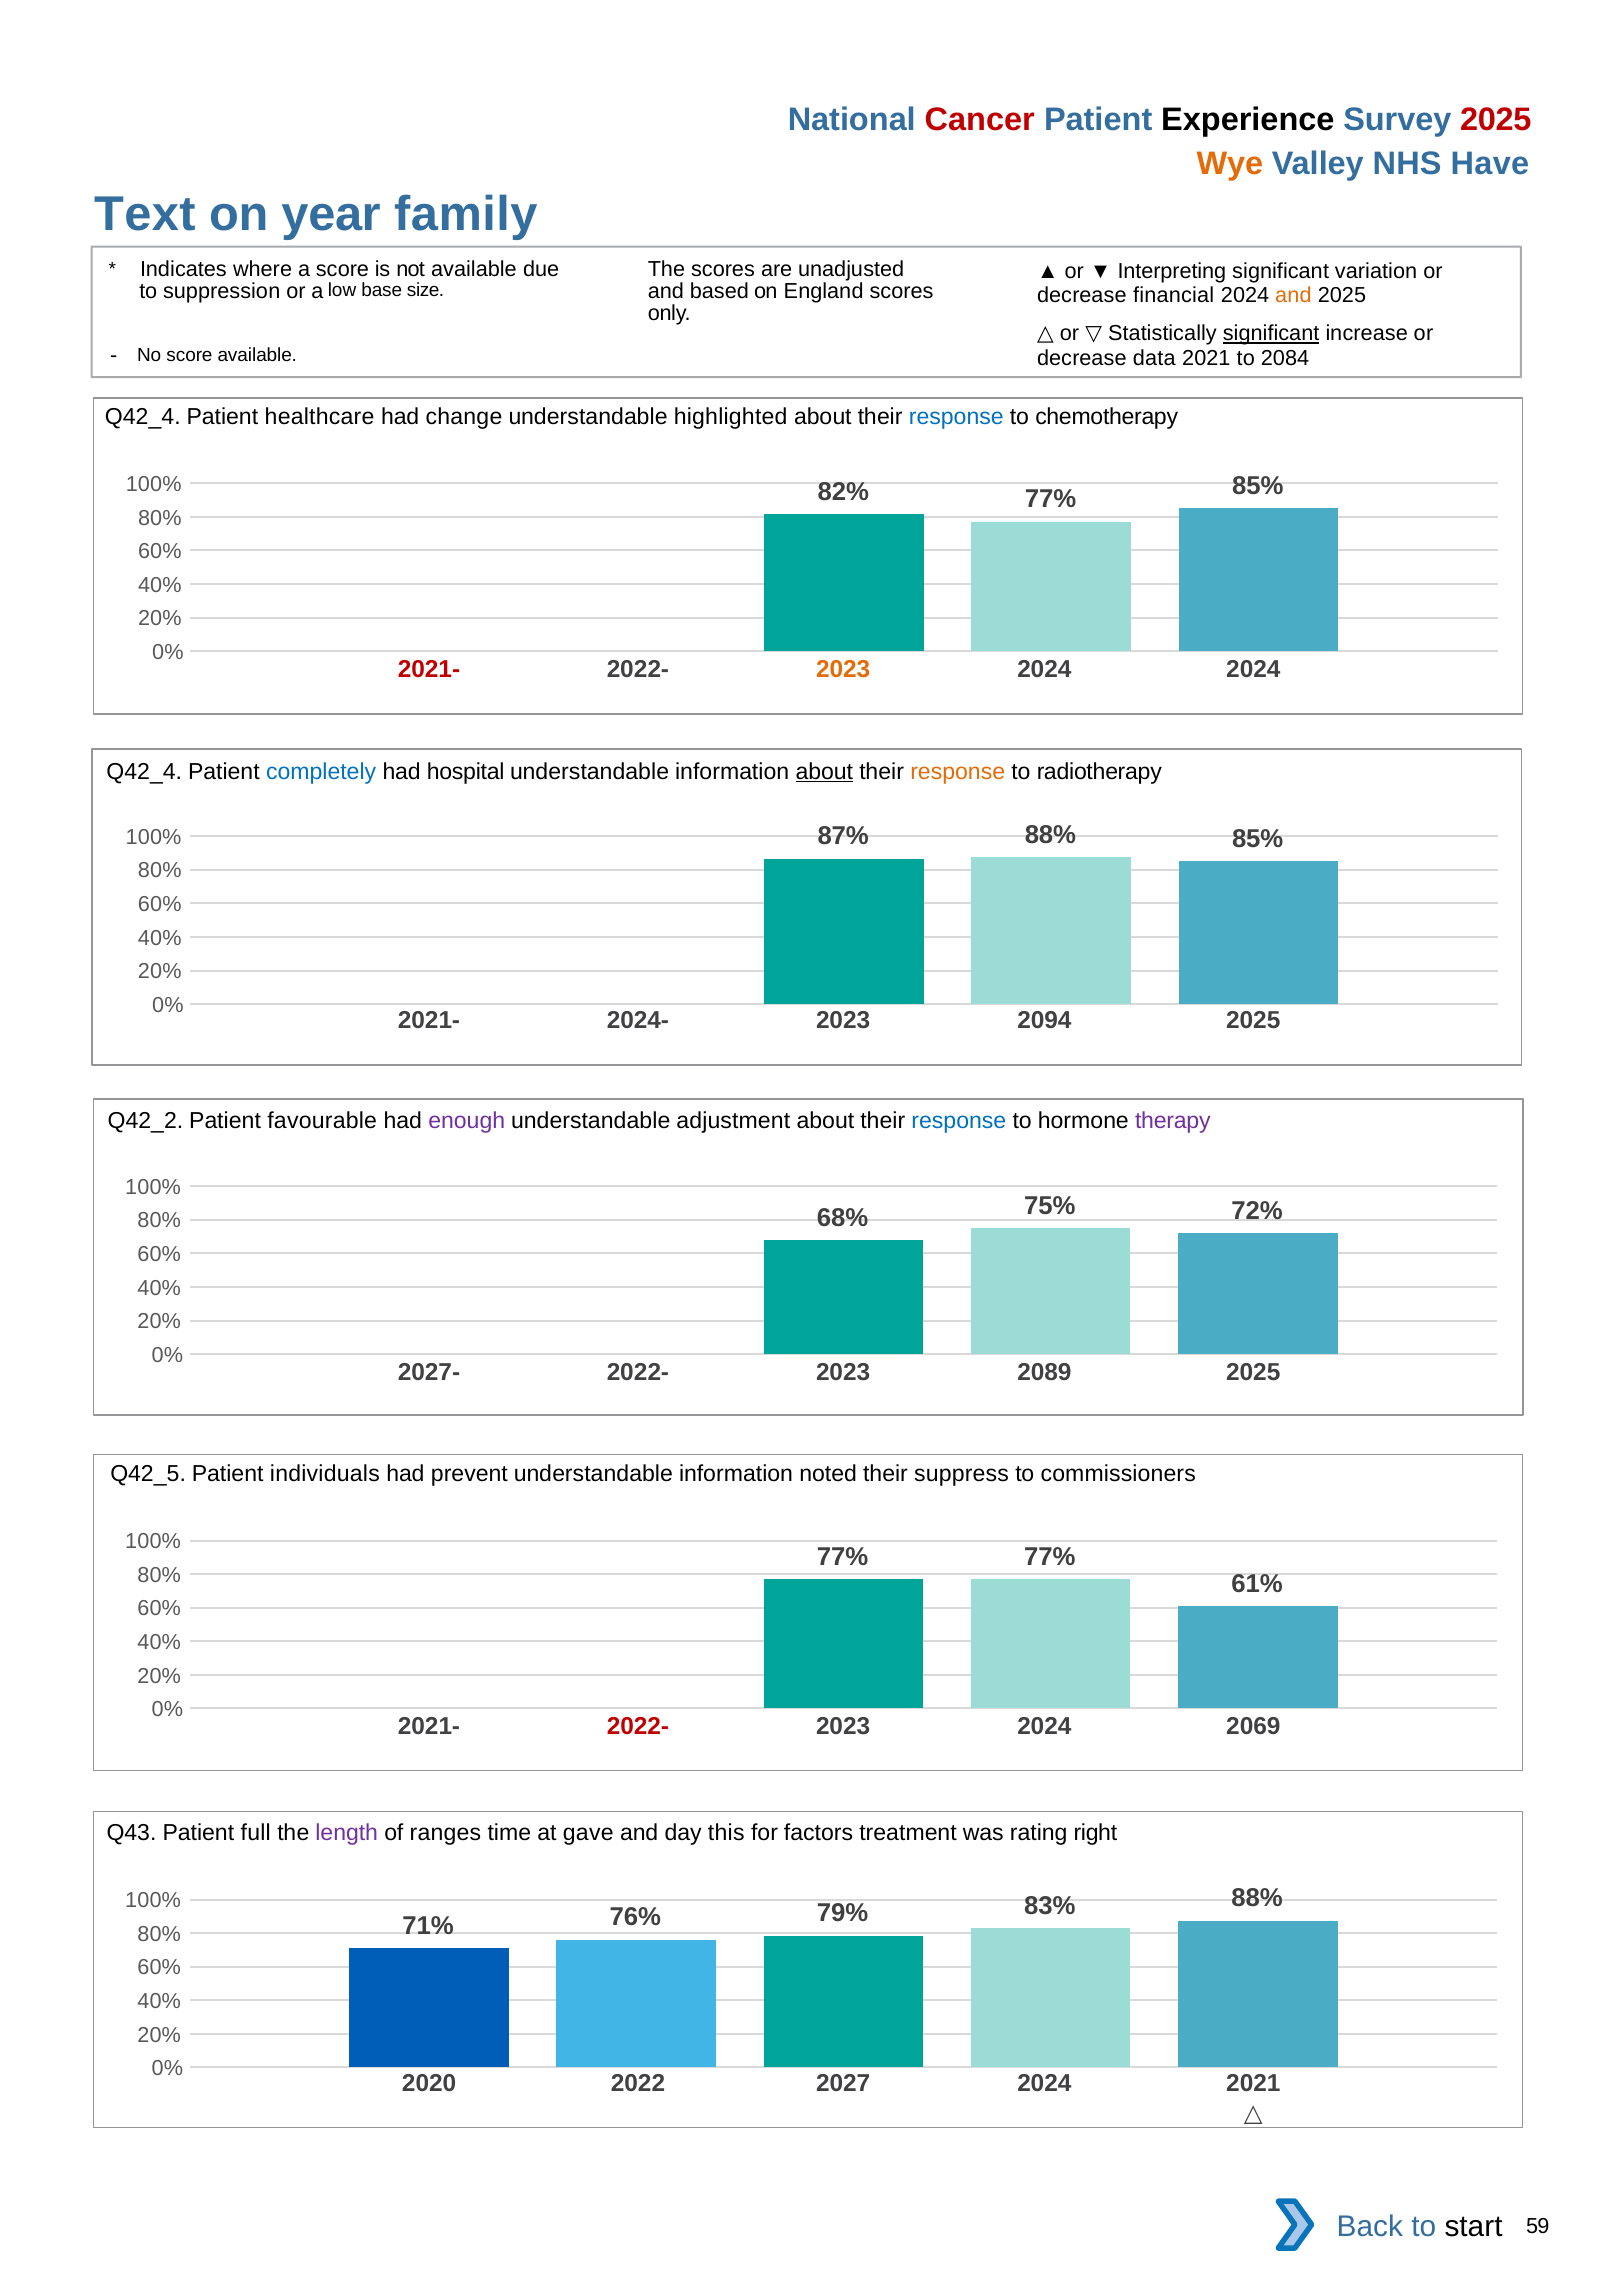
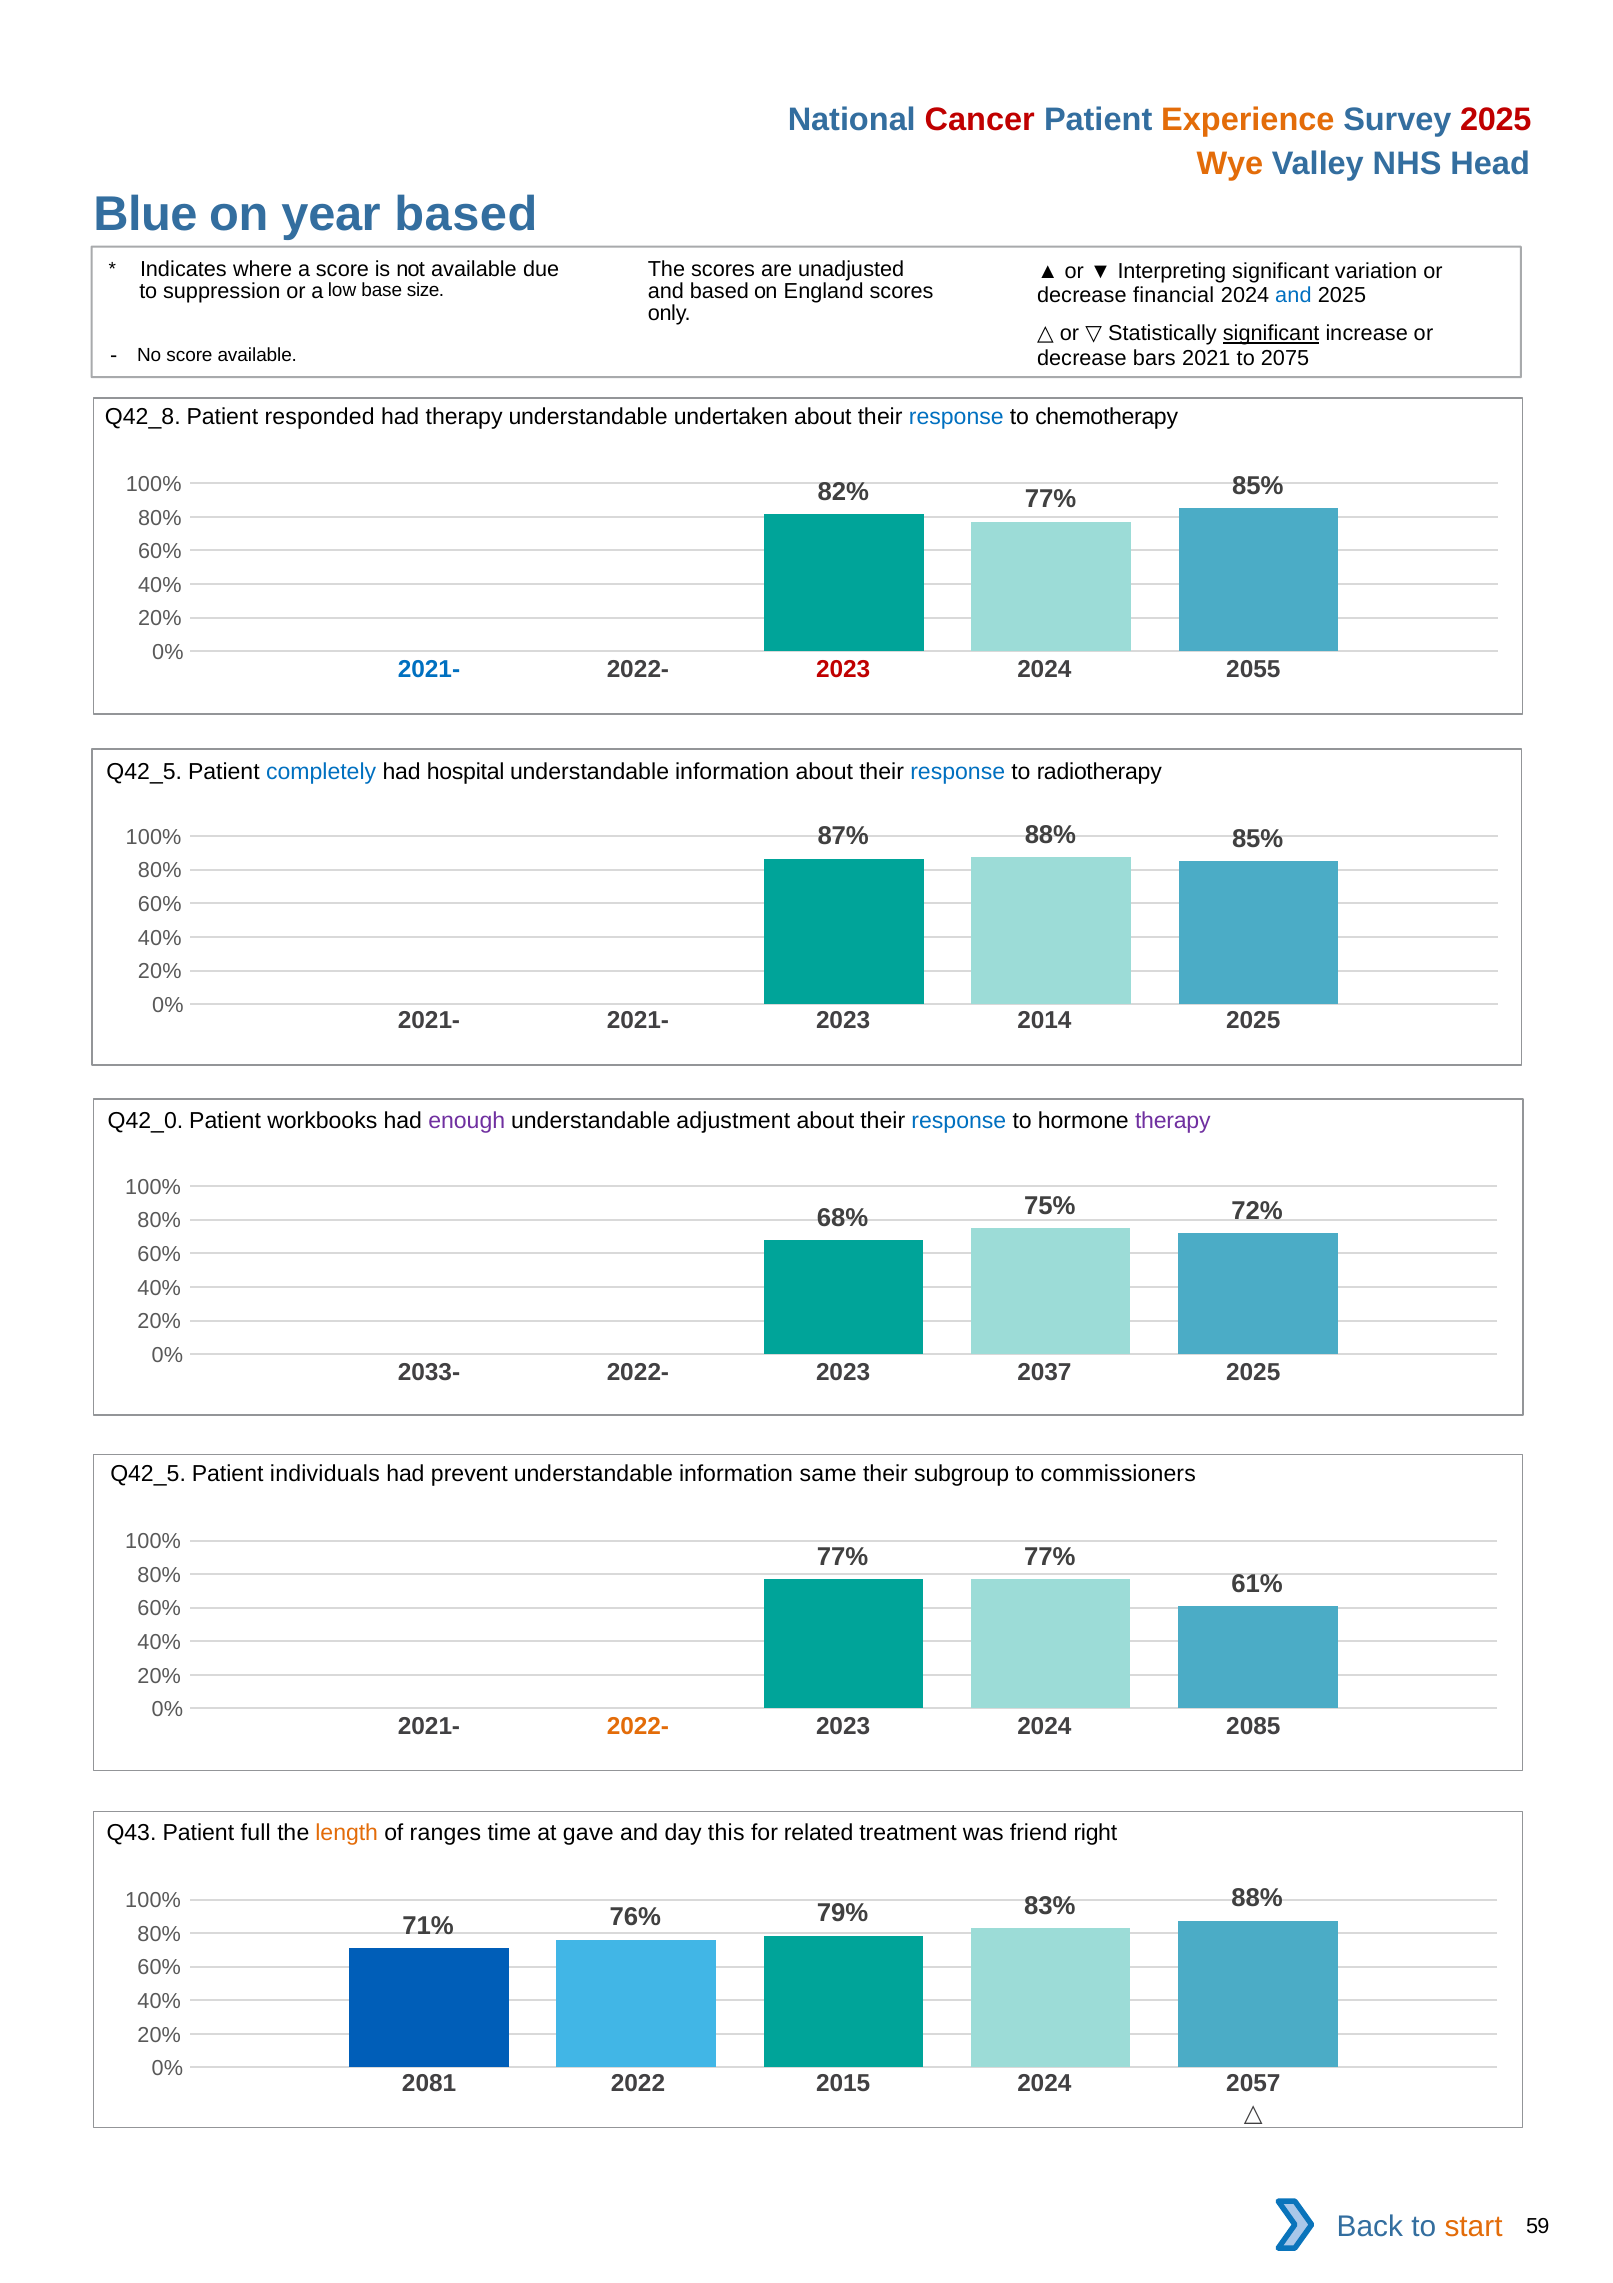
Experience colour: black -> orange
Have: Have -> Head
Text: Text -> Blue
year family: family -> based
and at (1293, 296) colour: orange -> blue
data: data -> bars
2084: 2084 -> 2075
Q42_4 at (143, 417): Q42_4 -> Q42_8
healthcare: healthcare -> responded
had change: change -> therapy
highlighted: highlighted -> undertaken
2021- at (429, 669) colour: red -> blue
2023 at (843, 669) colour: orange -> red
2024 2024: 2024 -> 2055
Q42_4 at (144, 772): Q42_4 -> Q42_5
about at (824, 772) underline: present -> none
response at (958, 772) colour: orange -> blue
2021- 2024-: 2024- -> 2021-
2094: 2094 -> 2014
Q42_2: Q42_2 -> Q42_0
favourable: favourable -> workbooks
2027-: 2027- -> 2033-
2089: 2089 -> 2037
noted: noted -> same
suppress: suppress -> subgroup
2022- at (638, 1726) colour: red -> orange
2069: 2069 -> 2085
length colour: purple -> orange
factors: factors -> related
rating: rating -> friend
2020: 2020 -> 2081
2027: 2027 -> 2015
2024 2021: 2021 -> 2057
start colour: black -> orange
